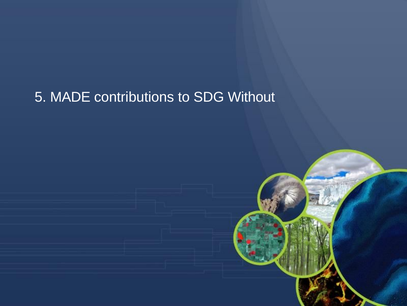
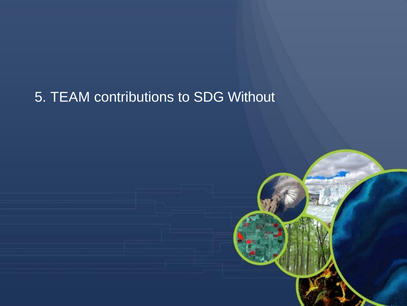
MADE: MADE -> TEAM
